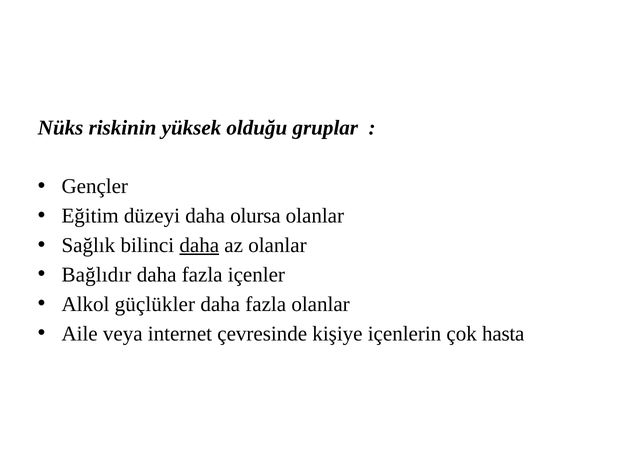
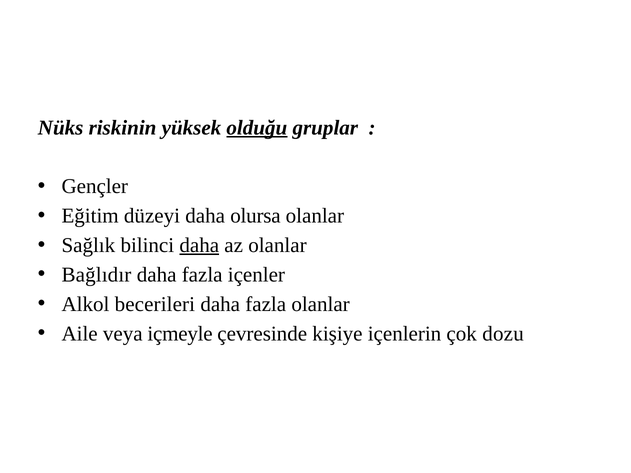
olduğu underline: none -> present
güçlükler: güçlükler -> becerileri
internet: internet -> içmeyle
hasta: hasta -> dozu
